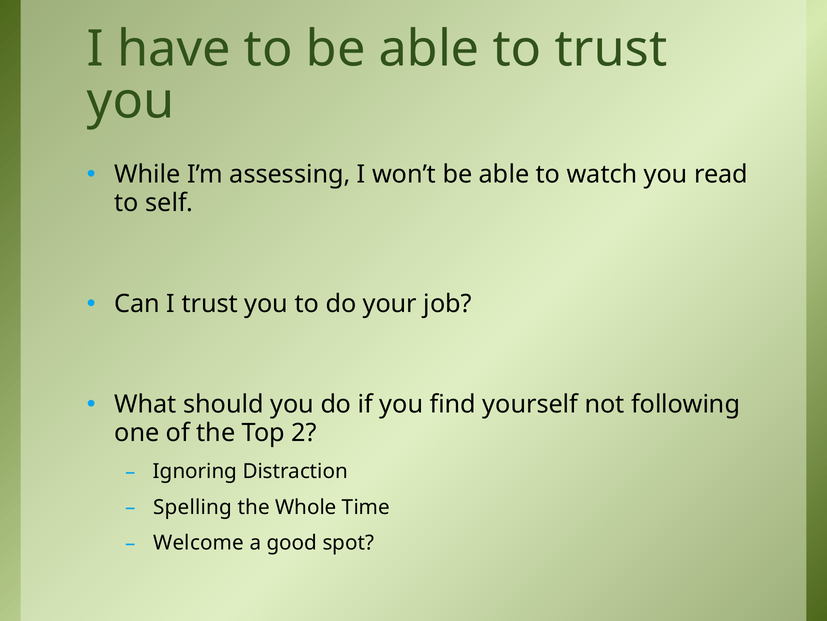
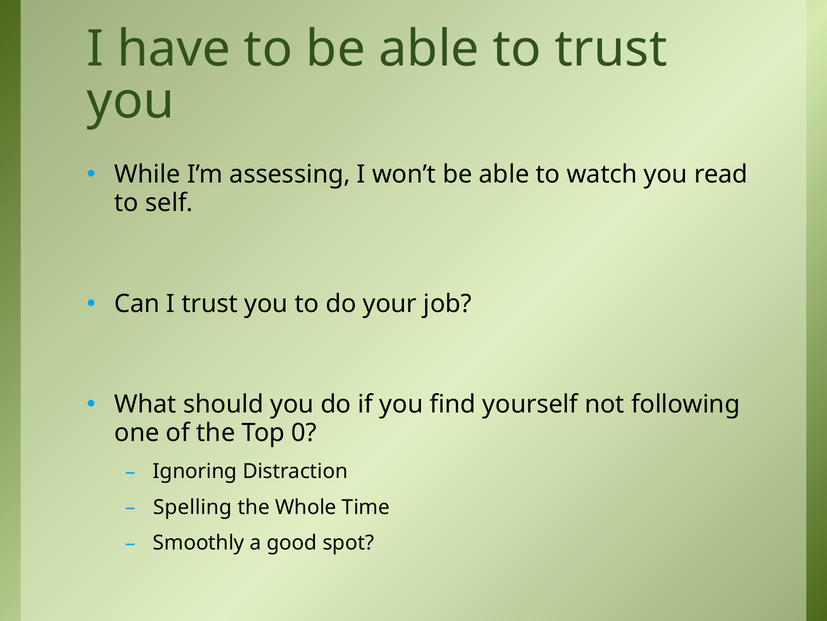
2: 2 -> 0
Welcome: Welcome -> Smoothly
